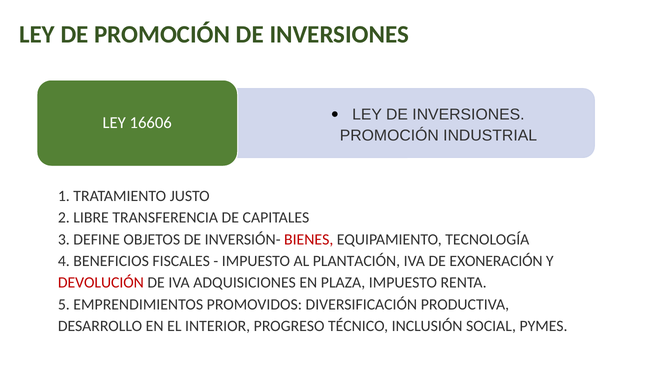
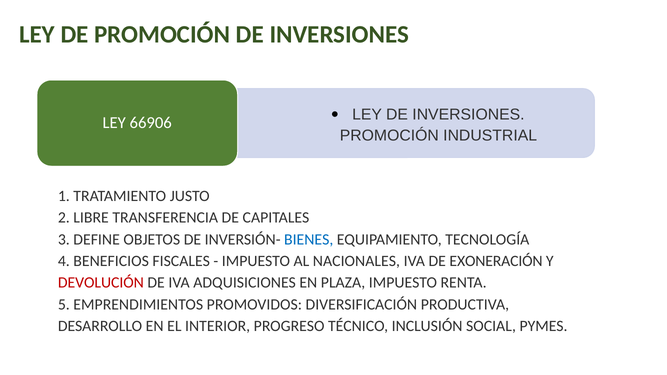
16606: 16606 -> 66906
BIENES colour: red -> blue
PLANTACIÓN: PLANTACIÓN -> NACIONALES
